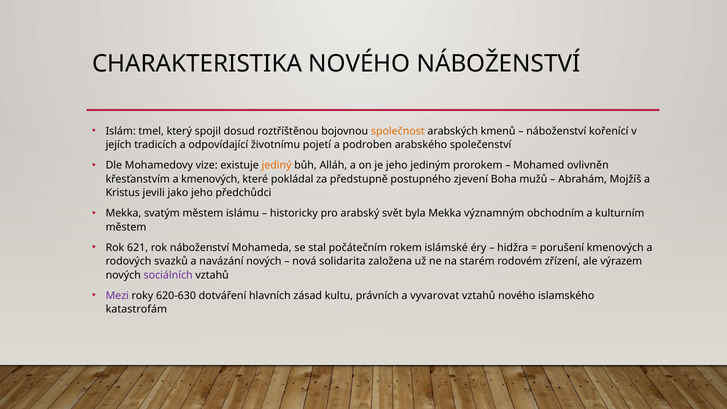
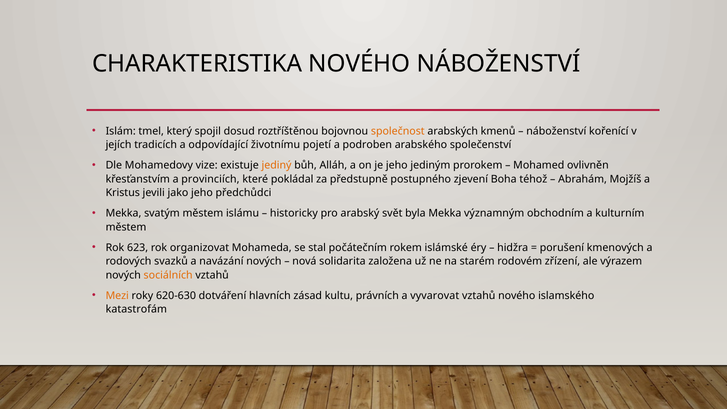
a kmenových: kmenových -> provinciích
mužů: mužů -> téhož
621: 621 -> 623
rok náboženství: náboženství -> organizovat
sociálních colour: purple -> orange
Mezi colour: purple -> orange
